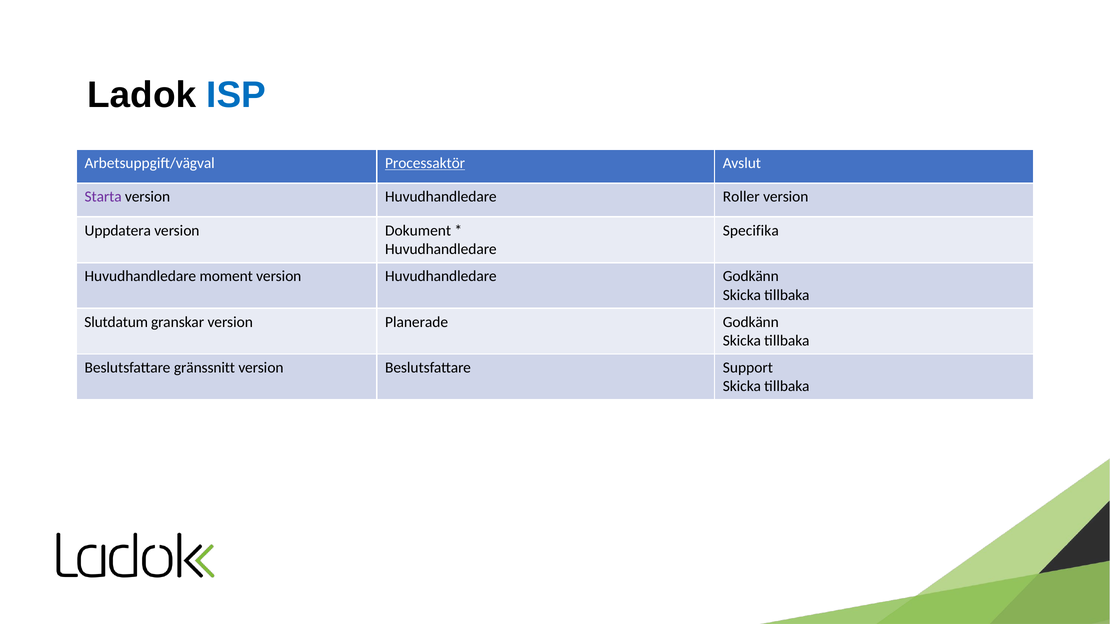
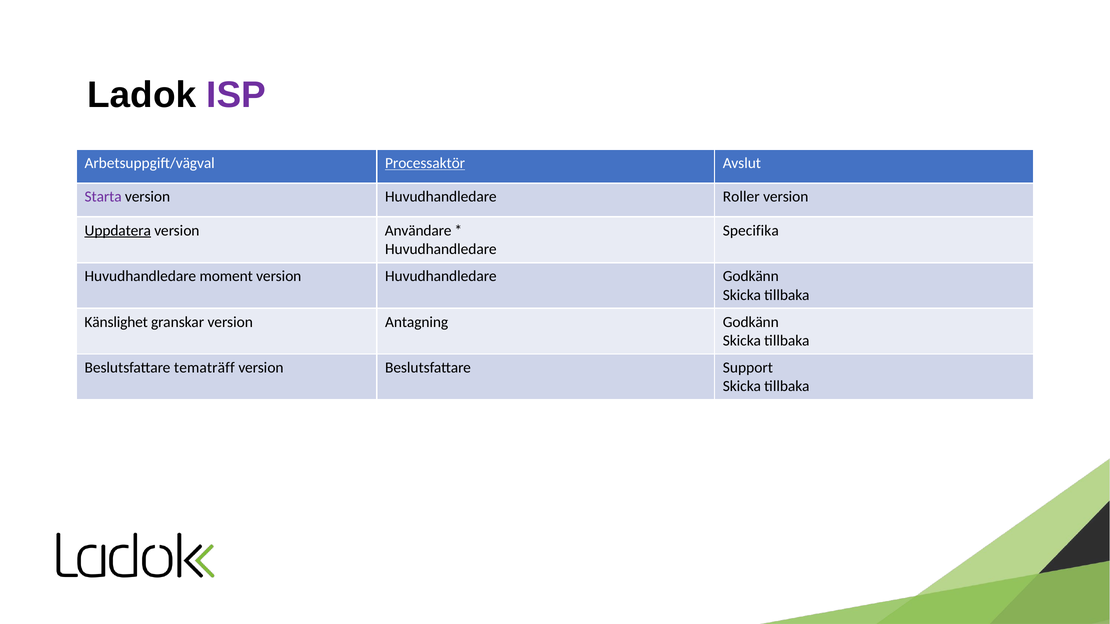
ISP colour: blue -> purple
Uppdatera underline: none -> present
Dokument: Dokument -> Användare
Slutdatum: Slutdatum -> Känslighet
Planerade: Planerade -> Antagning
gränssnitt: gränssnitt -> tematräff
